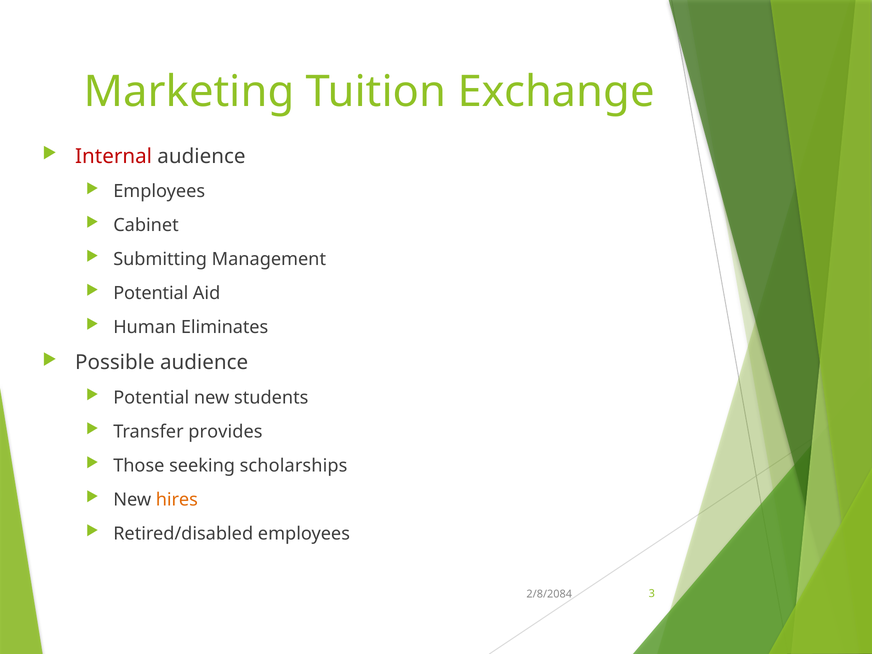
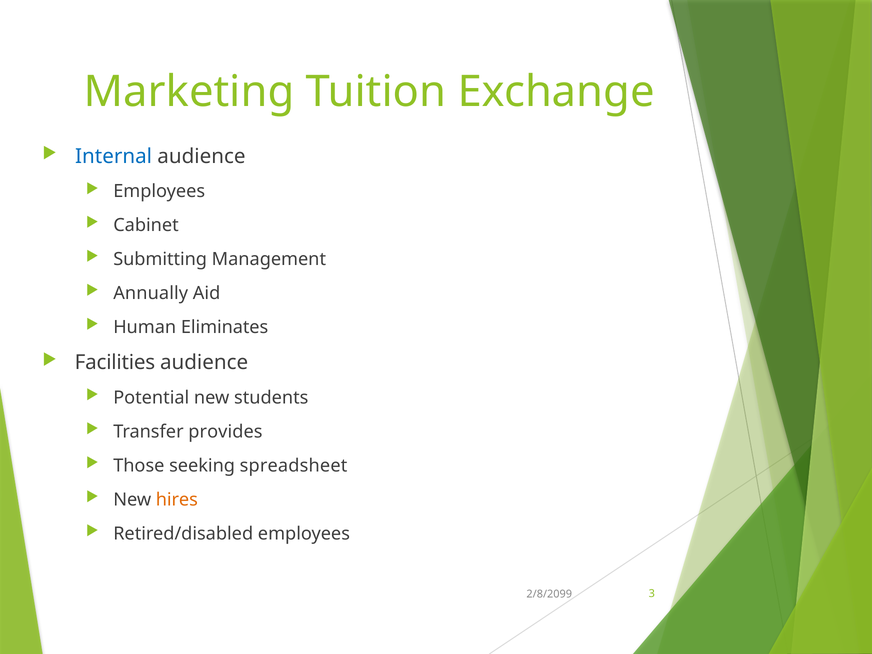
Internal colour: red -> blue
Potential at (151, 293): Potential -> Annually
Possible: Possible -> Facilities
scholarships: scholarships -> spreadsheet
2/8/2084: 2/8/2084 -> 2/8/2099
